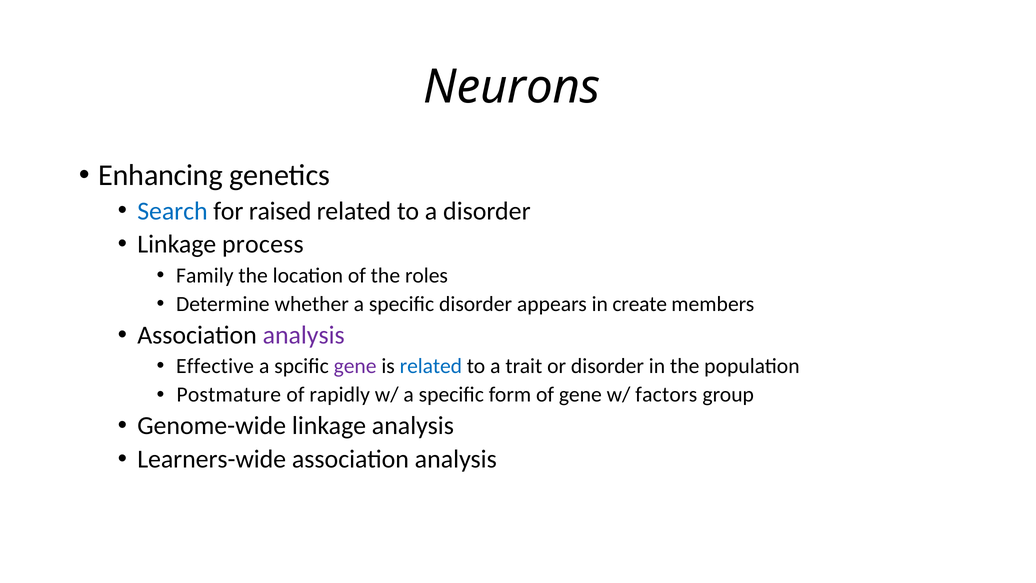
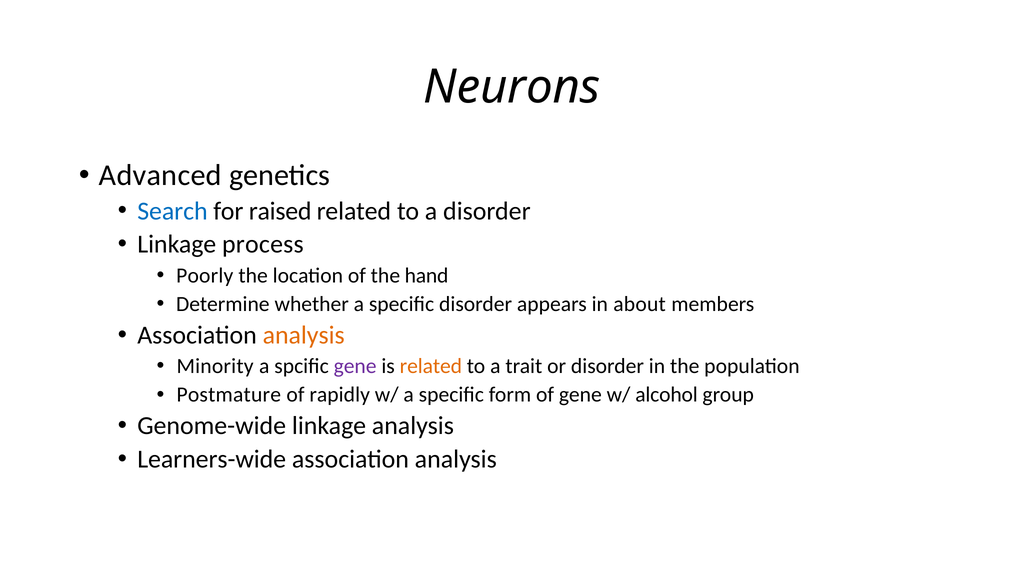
Enhancing: Enhancing -> Advanced
Family: Family -> Poorly
roles: roles -> hand
create: create -> about
analysis at (304, 335) colour: purple -> orange
Effective: Effective -> Minority
related at (431, 366) colour: blue -> orange
factors: factors -> alcohol
